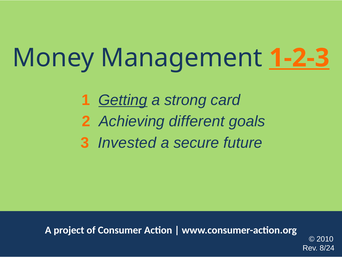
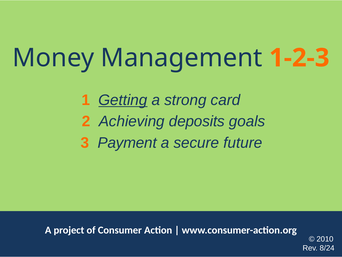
1-2-3 underline: present -> none
different: different -> deposits
Invested: Invested -> Payment
